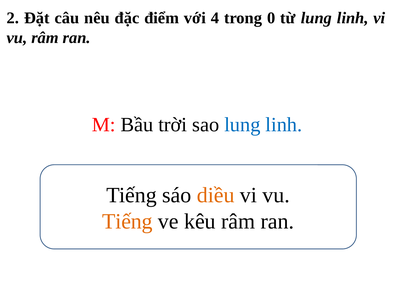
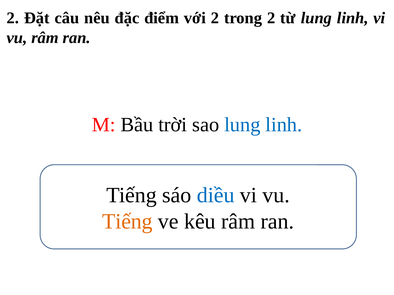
với 4: 4 -> 2
trong 0: 0 -> 2
diều colour: orange -> blue
